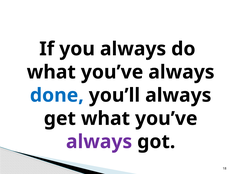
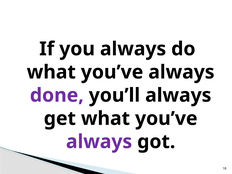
done colour: blue -> purple
